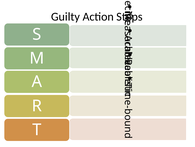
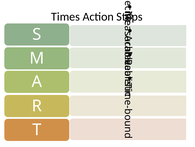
Guilty: Guilty -> Times
